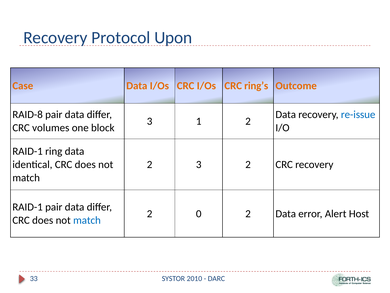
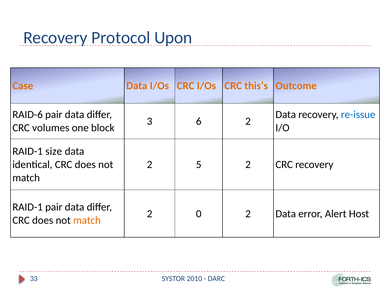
ring’s: ring’s -> this’s
RAID-8: RAID-8 -> RAID-6
1: 1 -> 6
ring: ring -> size
2 3: 3 -> 5
match at (87, 220) colour: blue -> orange
